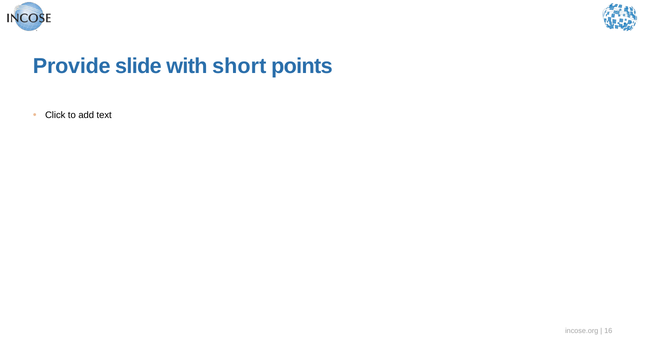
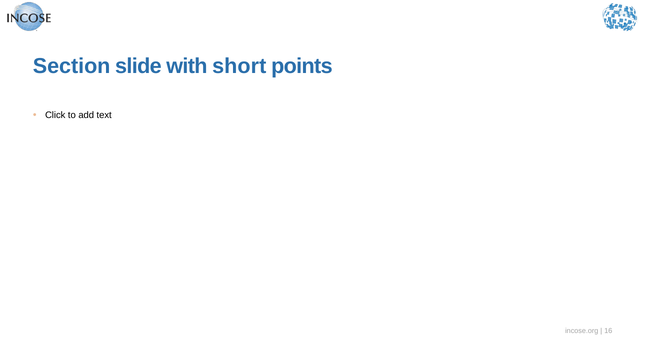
Provide: Provide -> Section
